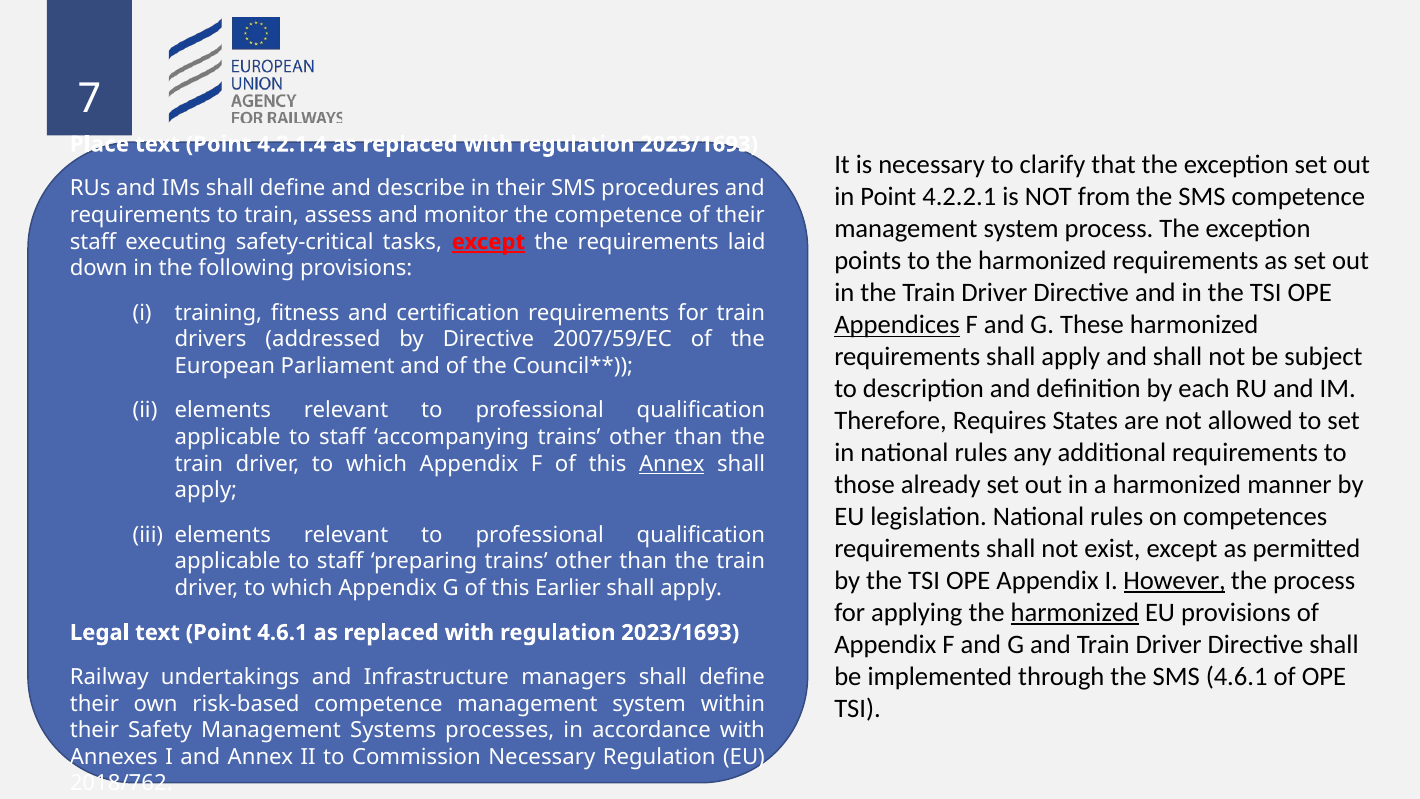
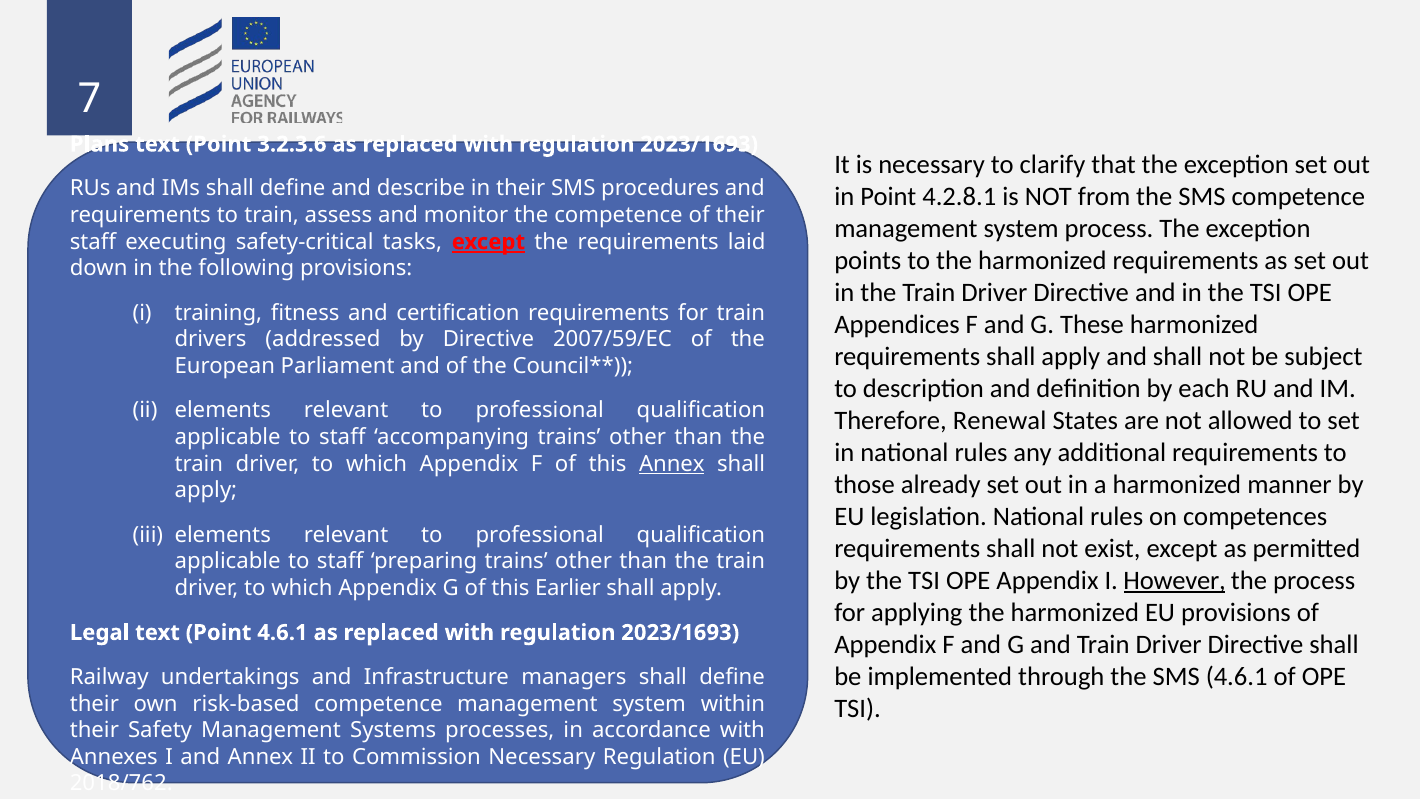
Place: Place -> Plans
4.2.1.4: 4.2.1.4 -> 3.2.3.6
4.2.2.1: 4.2.2.1 -> 4.2.8.1
Appendices underline: present -> none
Requires: Requires -> Renewal
harmonized at (1075, 612) underline: present -> none
